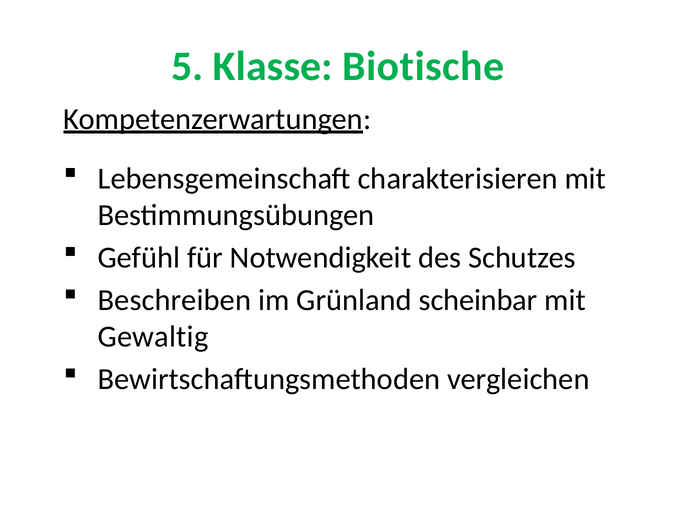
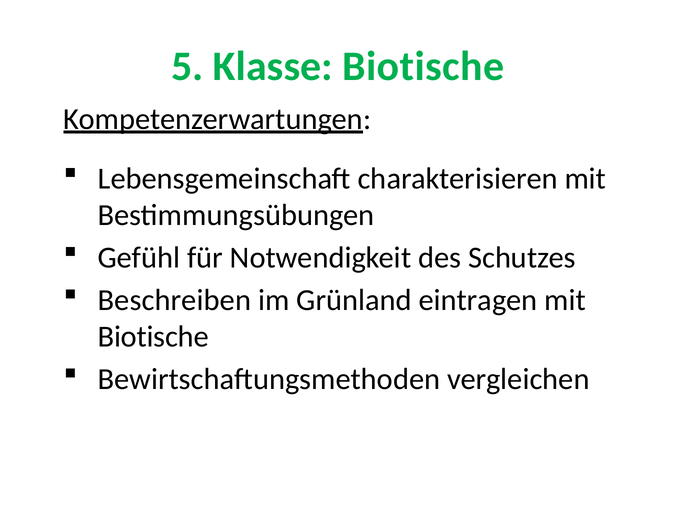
scheinbar: scheinbar -> eintragen
Gewaltig at (153, 336): Gewaltig -> Biotische
